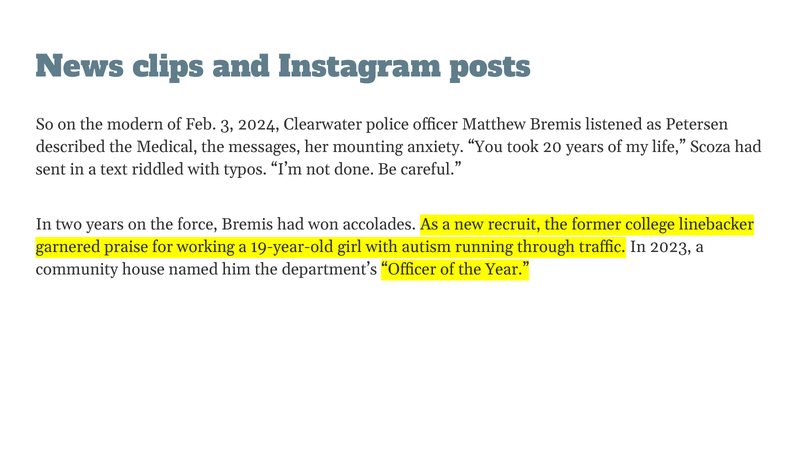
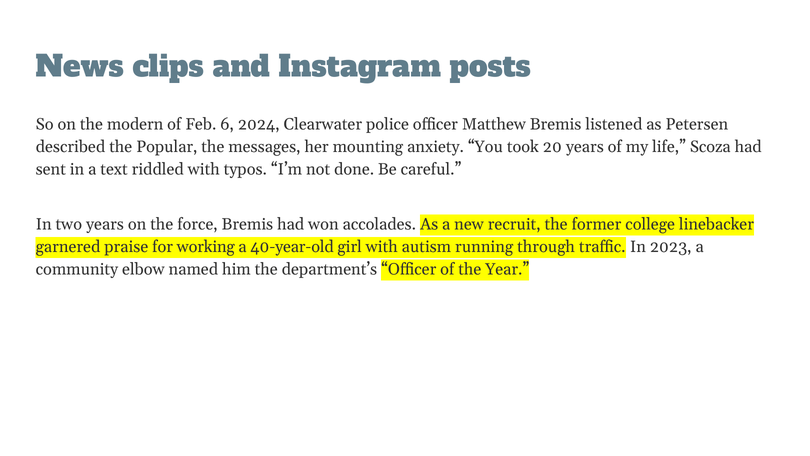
3: 3 -> 6
Medical: Medical -> Popular
19-year-old: 19-year-old -> 40-year-old
house: house -> elbow
